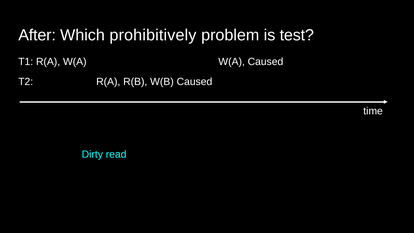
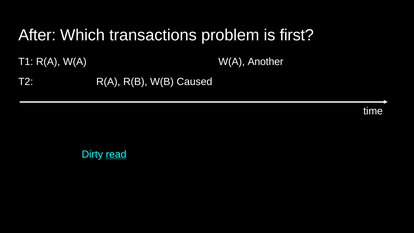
prohibitively: prohibitively -> transactions
test: test -> first
W(A Caused: Caused -> Another
read underline: none -> present
